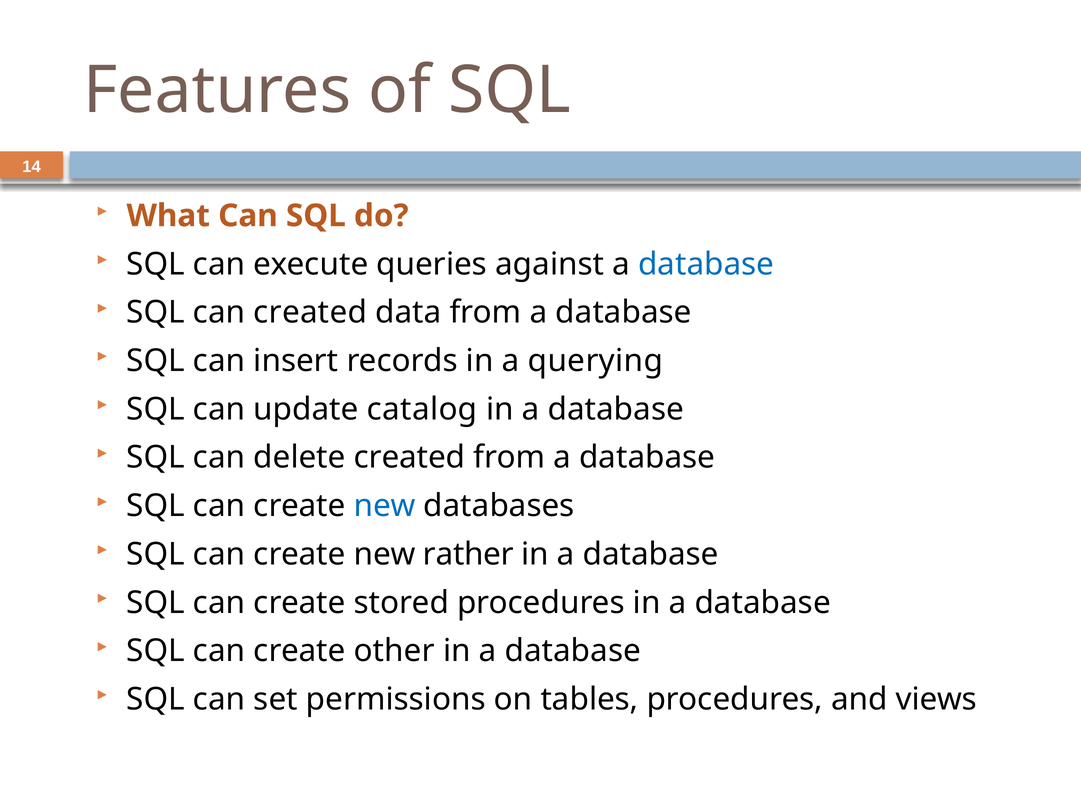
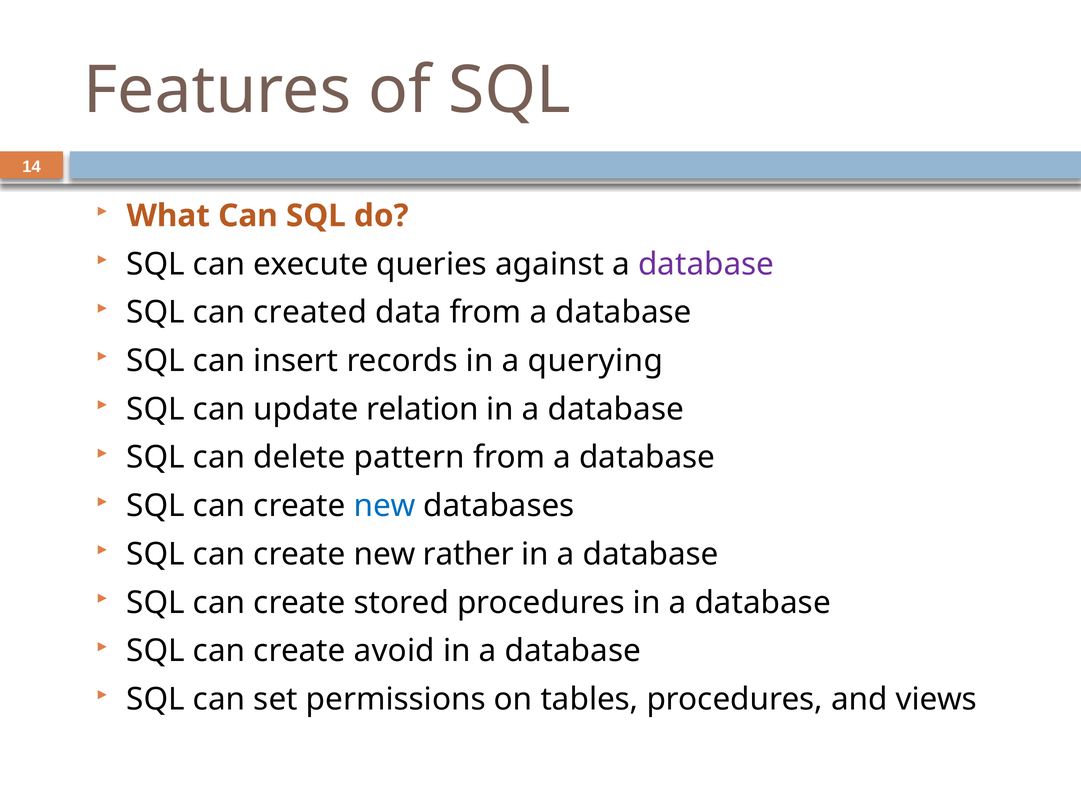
database at (706, 264) colour: blue -> purple
catalog: catalog -> relation
delete created: created -> pattern
other: other -> avoid
